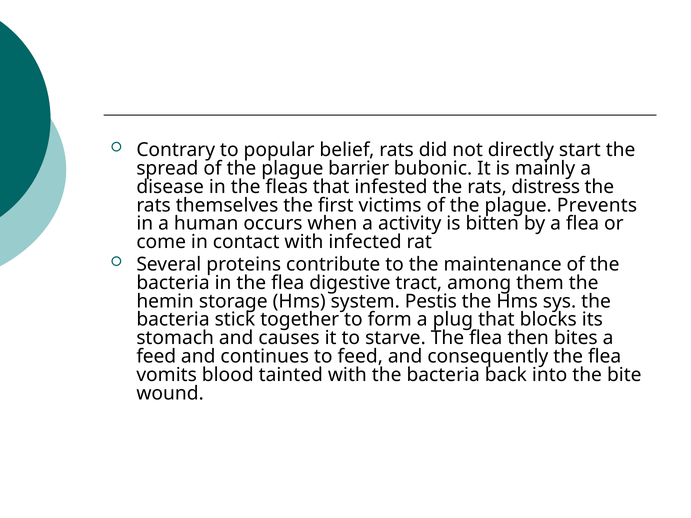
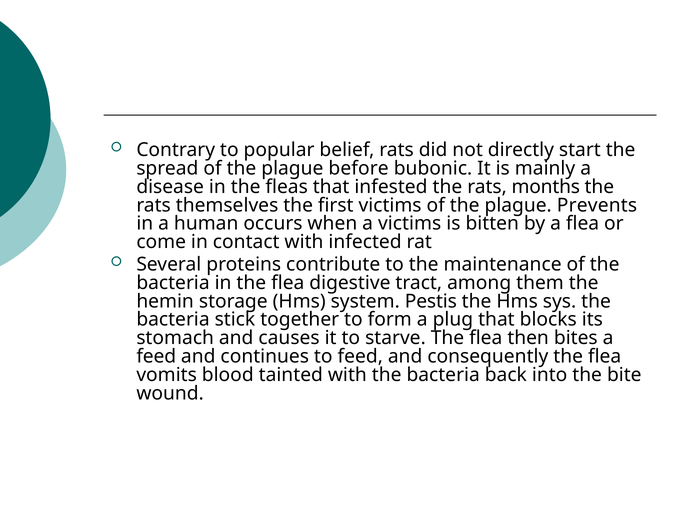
barrier: barrier -> before
distress: distress -> months
a activity: activity -> victims
